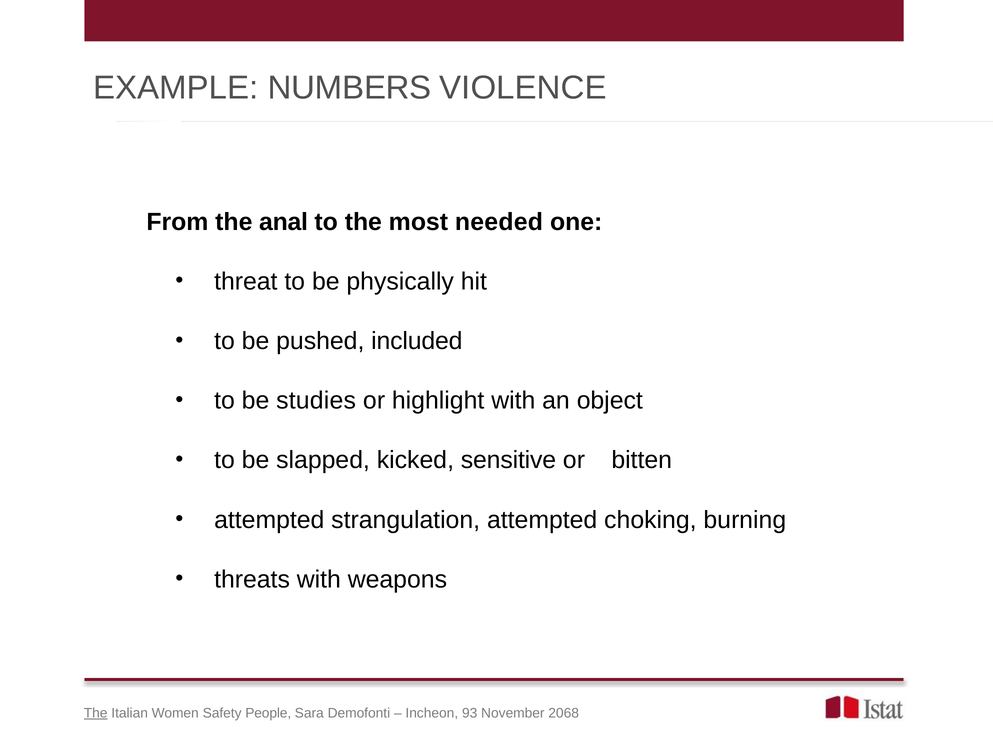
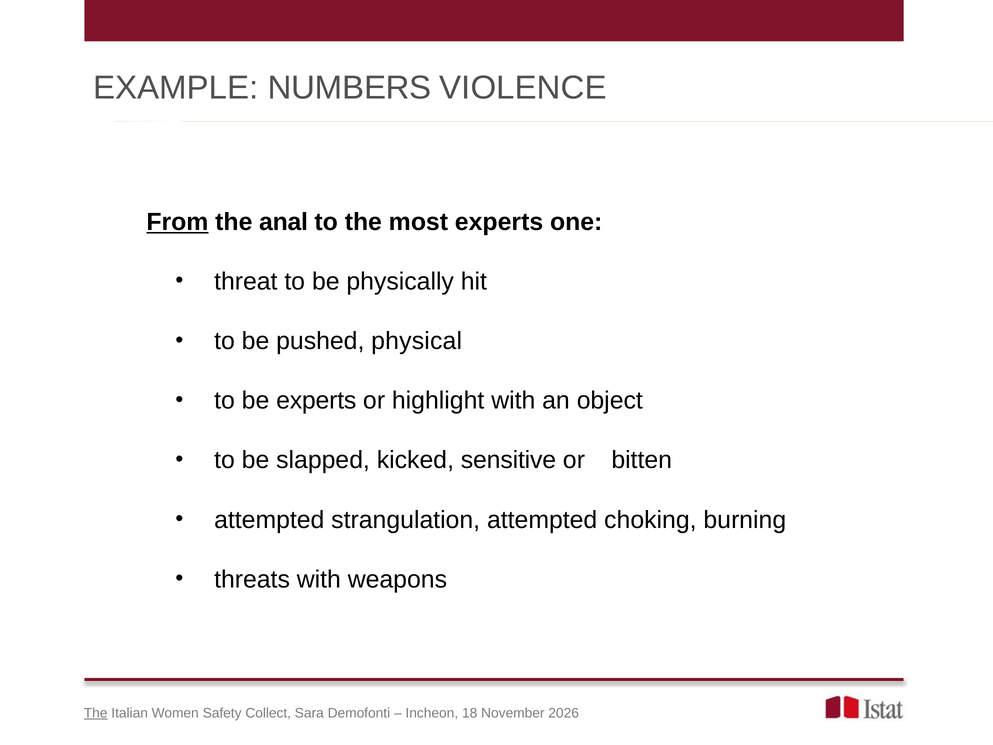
From underline: none -> present
most needed: needed -> experts
included: included -> physical
be studies: studies -> experts
People: People -> Collect
93: 93 -> 18
2068: 2068 -> 2026
